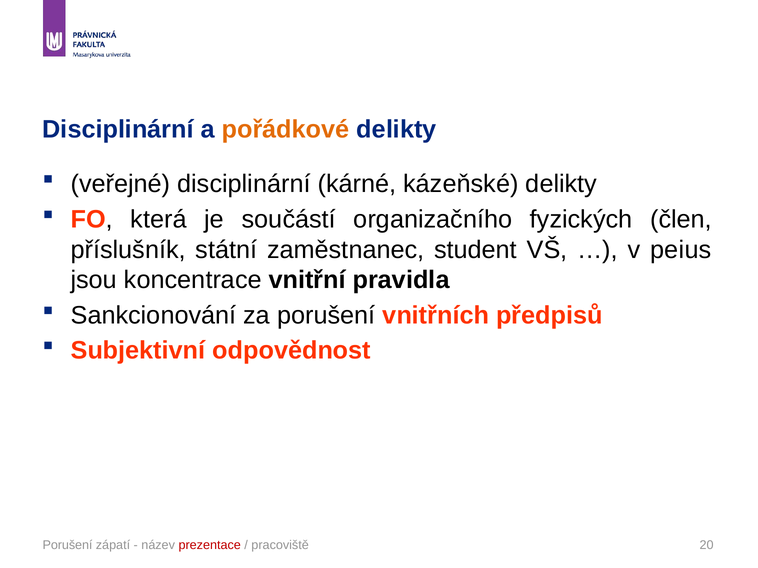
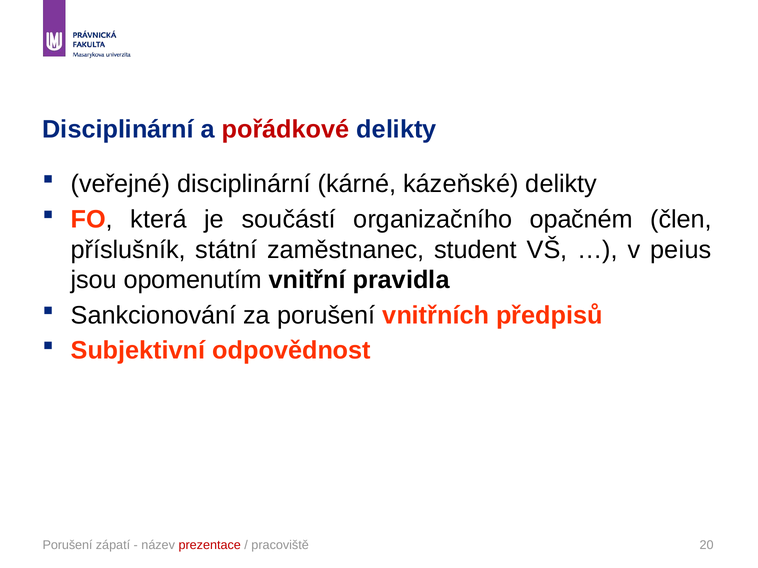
pořádkové colour: orange -> red
fyzických: fyzických -> opačném
koncentrace: koncentrace -> opomenutím
